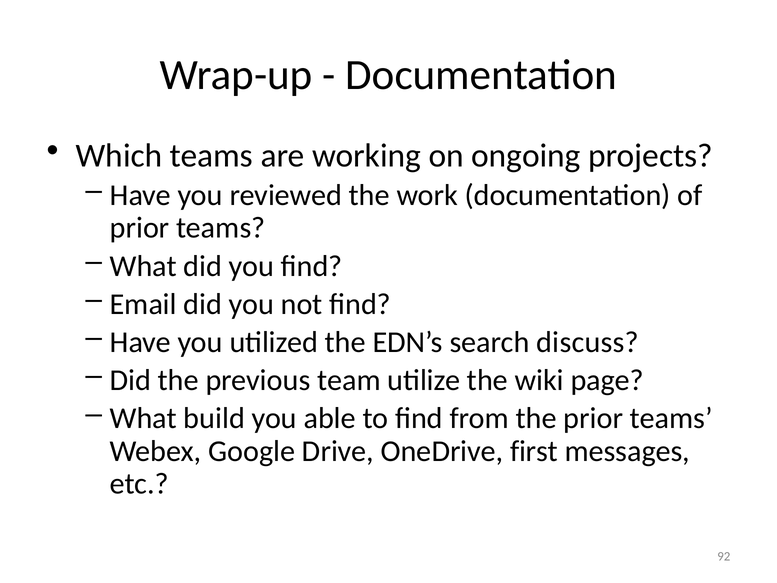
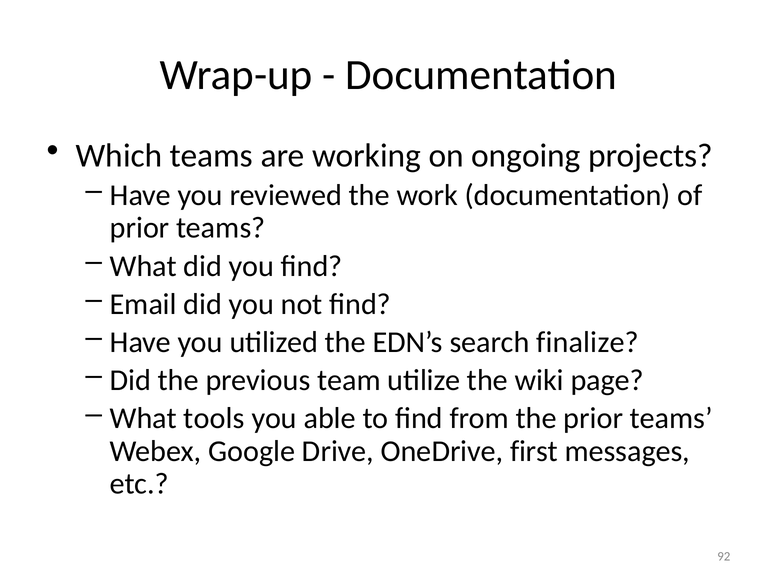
discuss: discuss -> finalize
build: build -> tools
